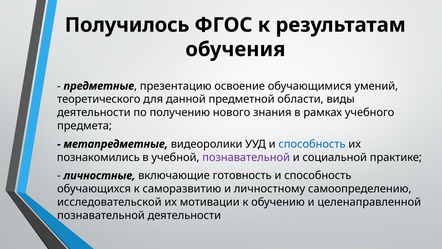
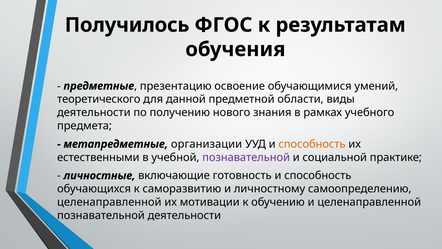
видеоролики: видеоролики -> организации
способность at (312, 144) colour: blue -> orange
познакомились: познакомились -> естественными
исследовательской at (109, 202): исследовательской -> целенаправленной
